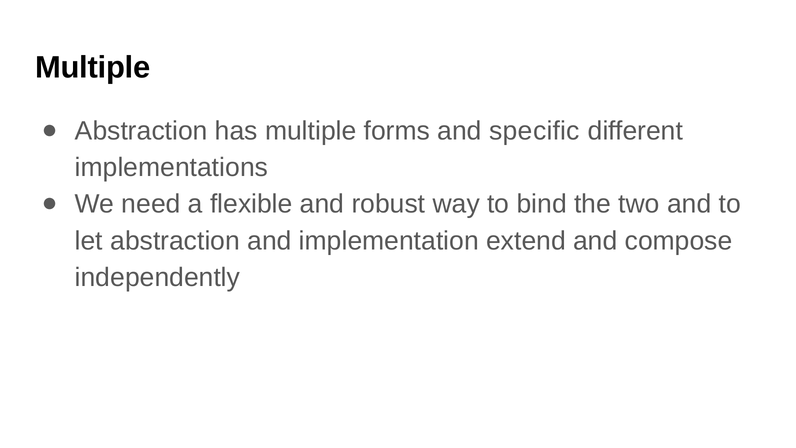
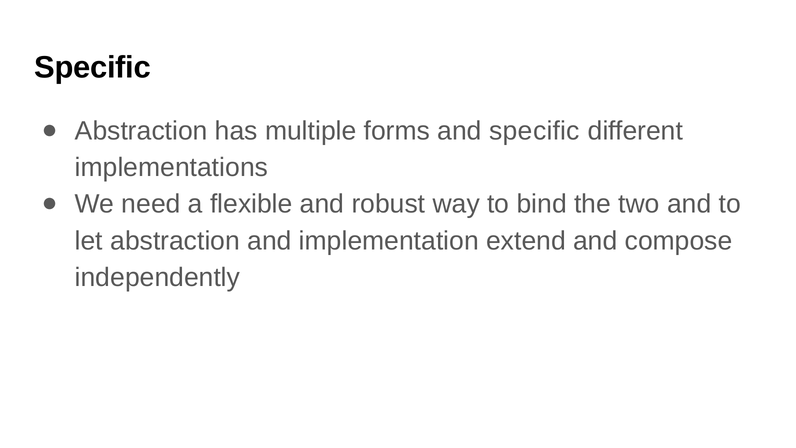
Multiple at (93, 67): Multiple -> Specific
